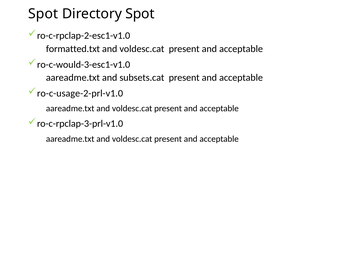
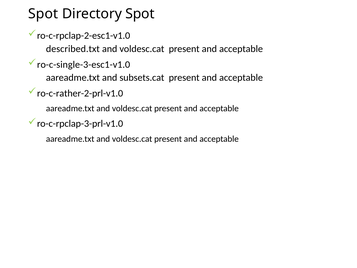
formatted.txt: formatted.txt -> described.txt
ro-c-would-3-esc1-v1.0: ro-c-would-3-esc1-v1.0 -> ro-c-single-3-esc1-v1.0
ro-c-usage-2-prl-v1.0: ro-c-usage-2-prl-v1.0 -> ro-c-rather-2-prl-v1.0
